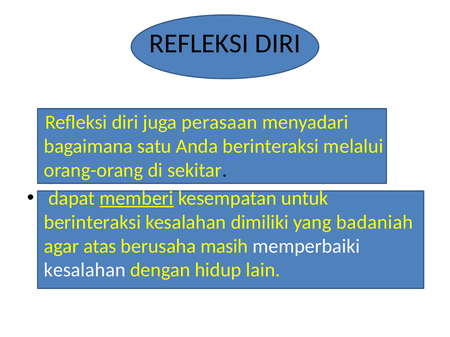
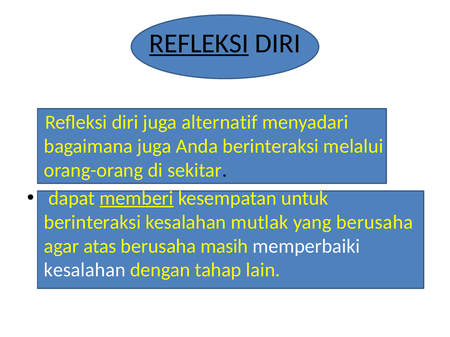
REFLEKSI at (199, 44) underline: none -> present
perasaan: perasaan -> alternatif
bagaimana satu: satu -> juga
dimiliki: dimiliki -> mutlak
yang badaniah: badaniah -> berusaha
hidup: hidup -> tahap
